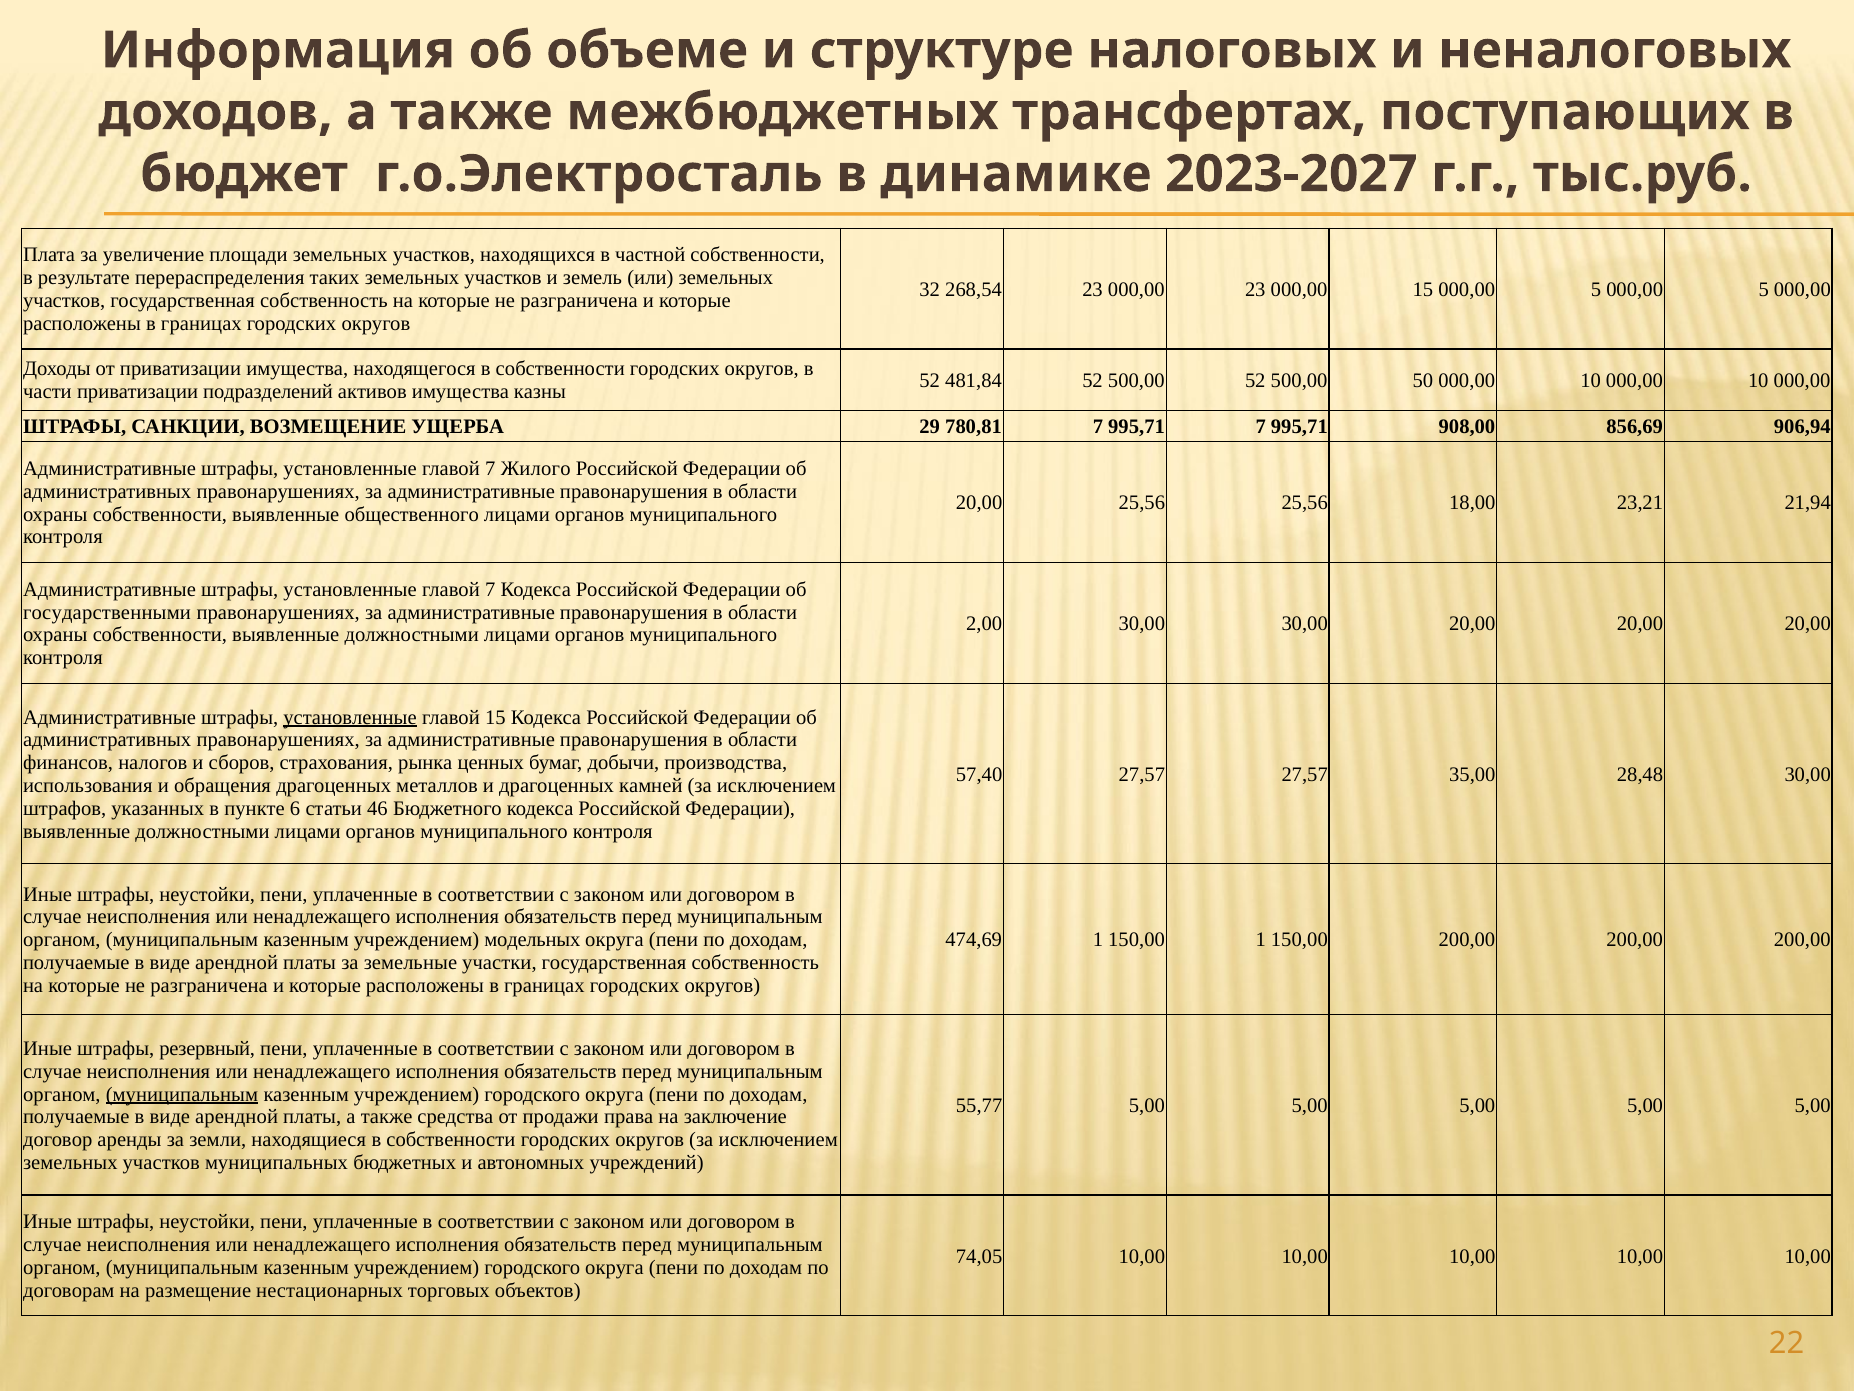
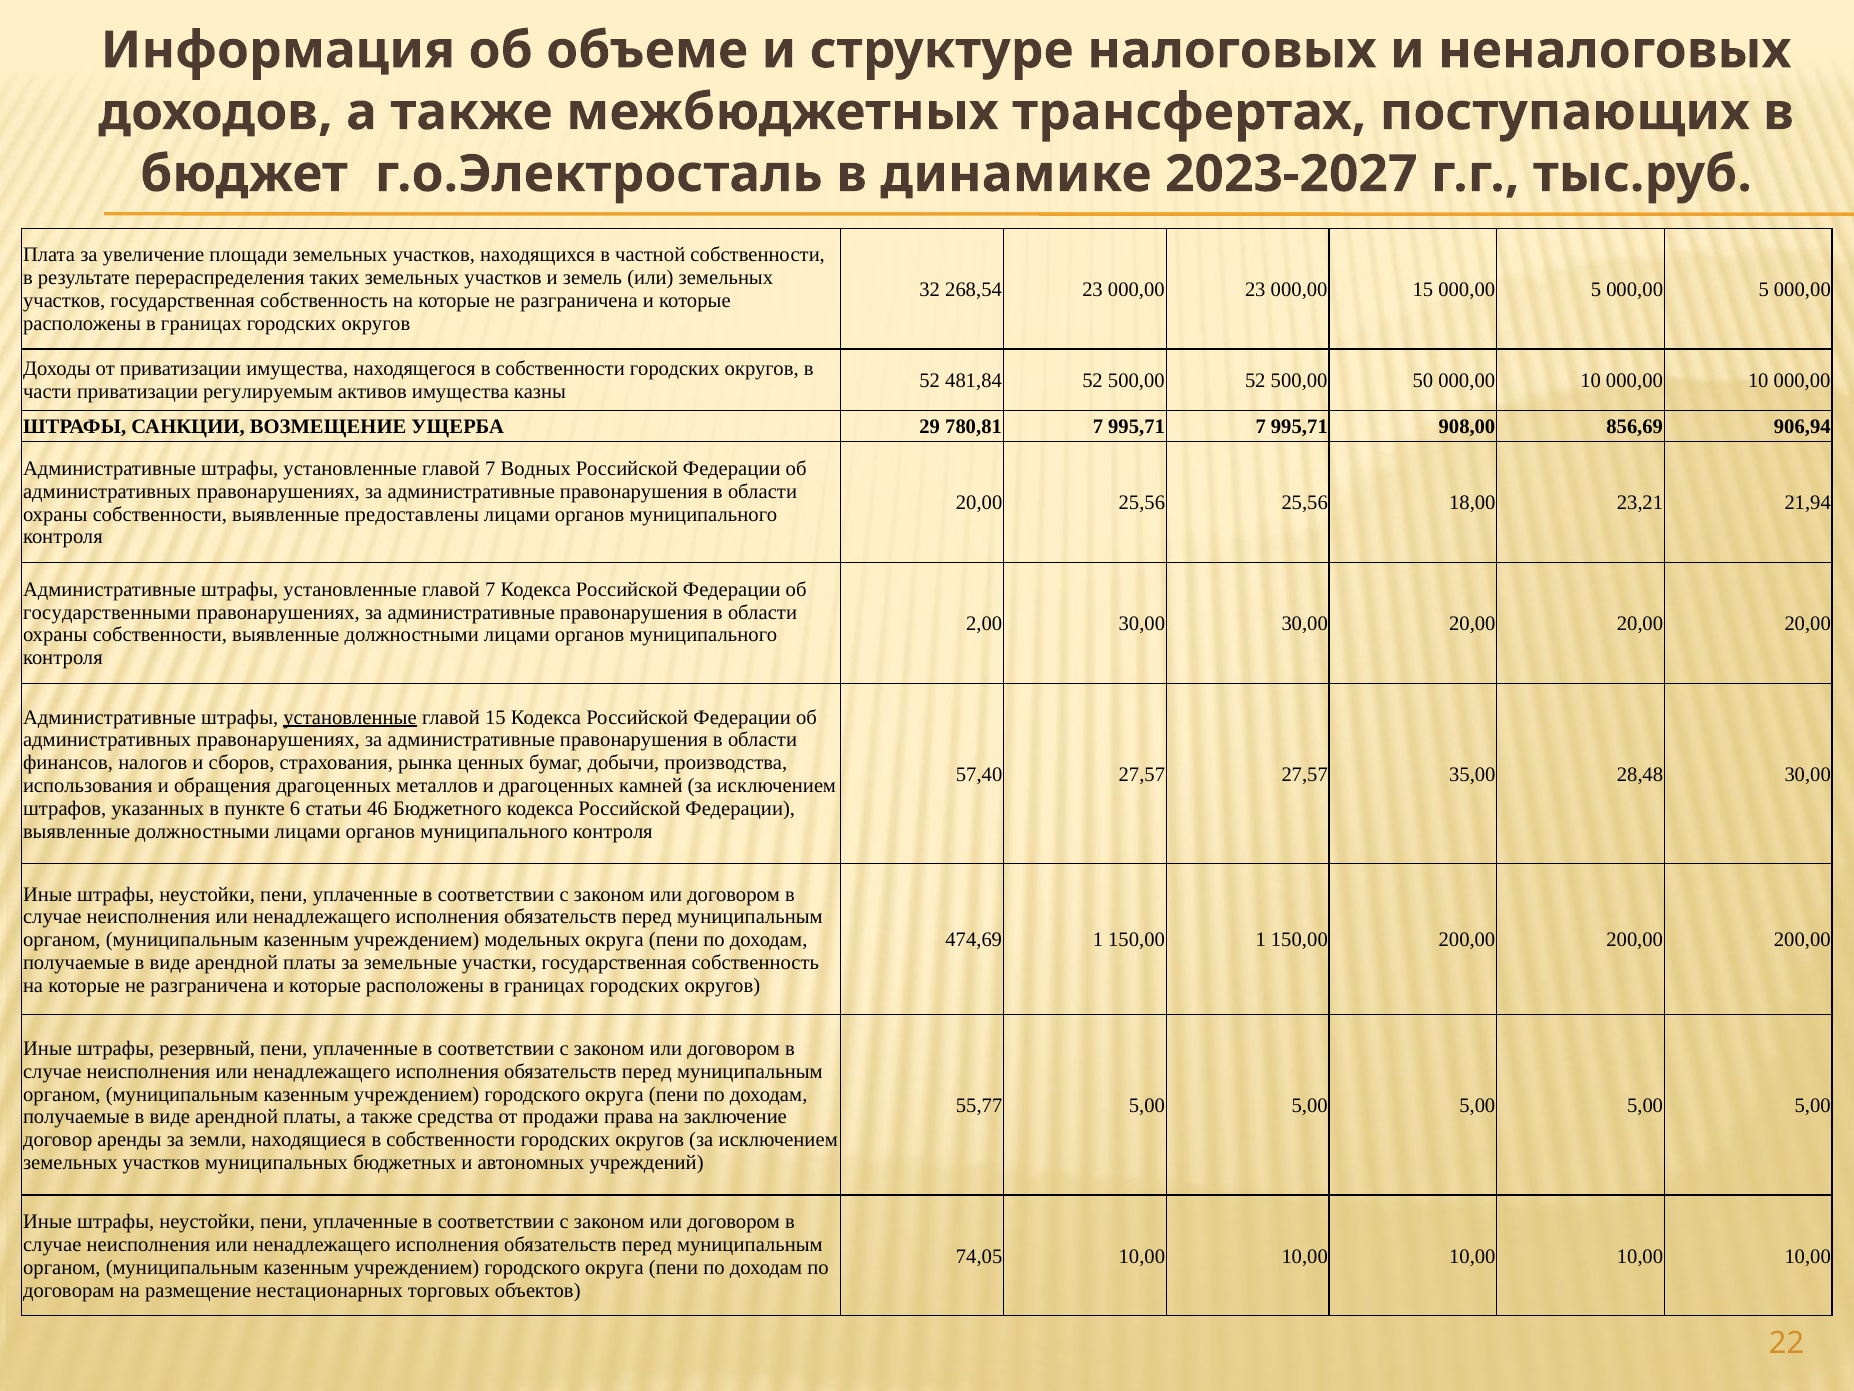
подразделений: подразделений -> регулируемым
Жилого: Жилого -> Водных
общественного: общественного -> предоставлены
муниципальным at (182, 1094) underline: present -> none
